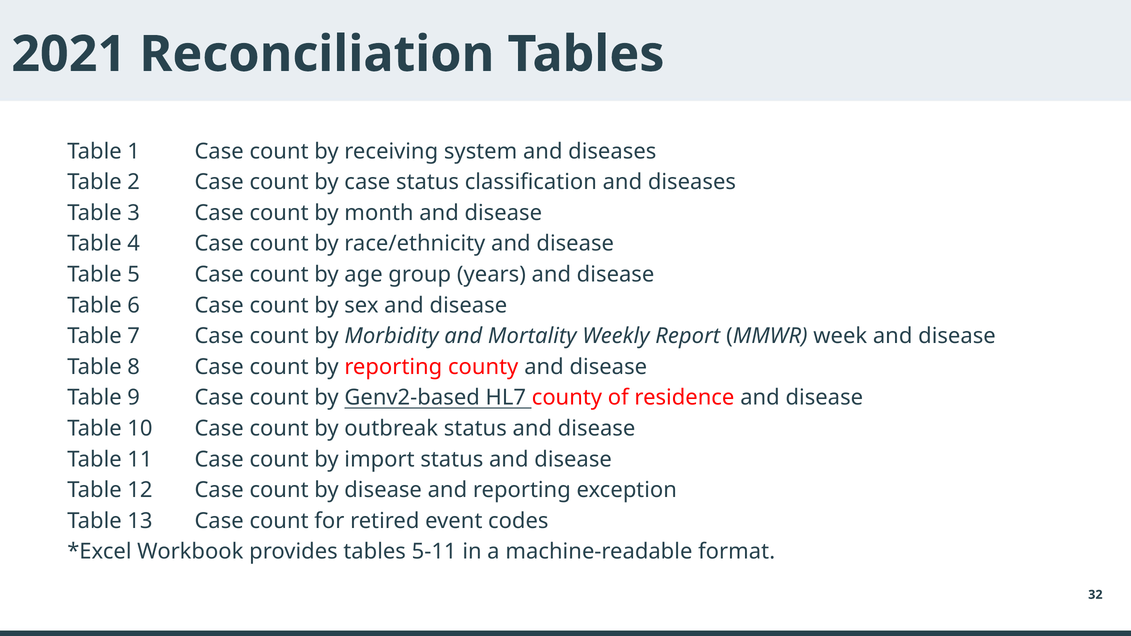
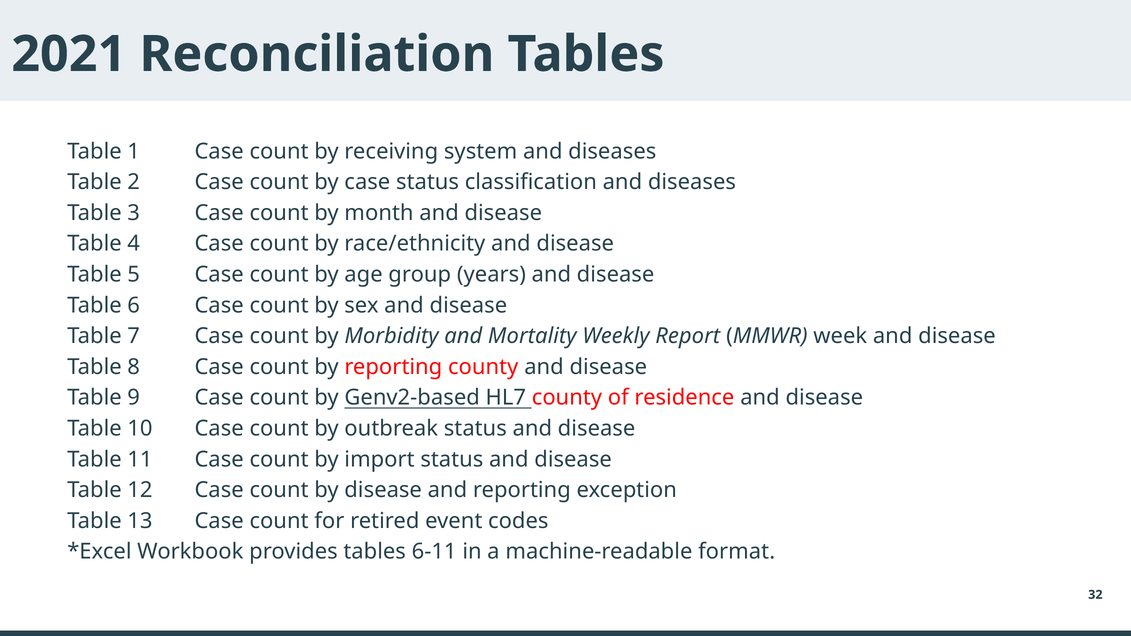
5-11: 5-11 -> 6-11
